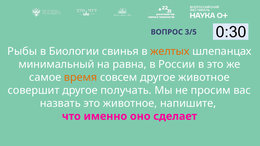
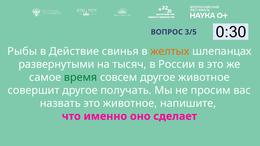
Биологии: Биологии -> Действие
минимальный: минимальный -> развернутыми
равна: равна -> тысяч
время colour: orange -> green
